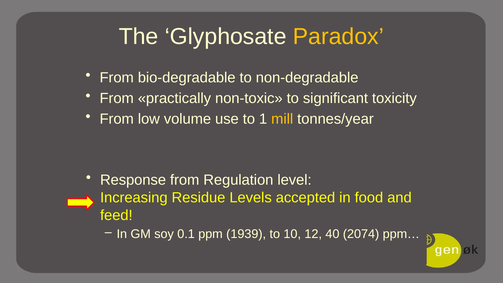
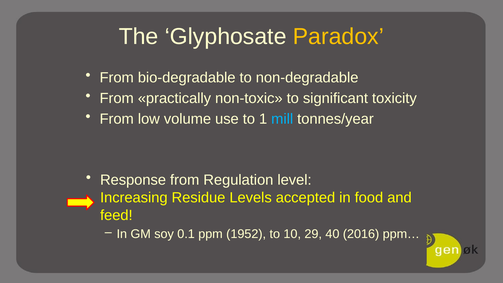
mill colour: yellow -> light blue
1939: 1939 -> 1952
12: 12 -> 29
2074: 2074 -> 2016
